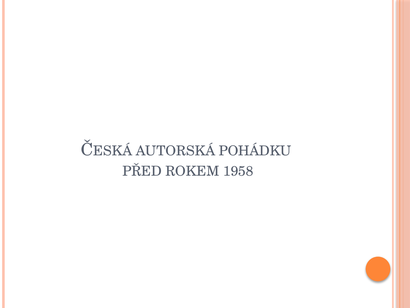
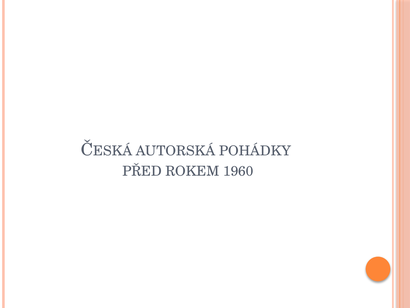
POHÁDKU: POHÁDKU -> POHÁDKY
1958: 1958 -> 1960
